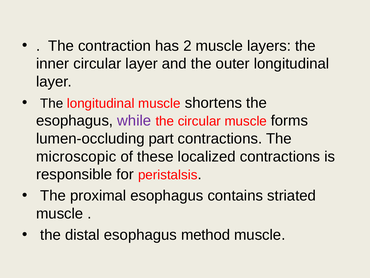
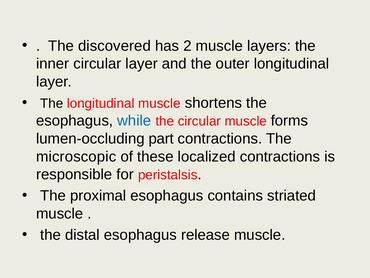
contraction: contraction -> discovered
while colour: purple -> blue
method: method -> release
